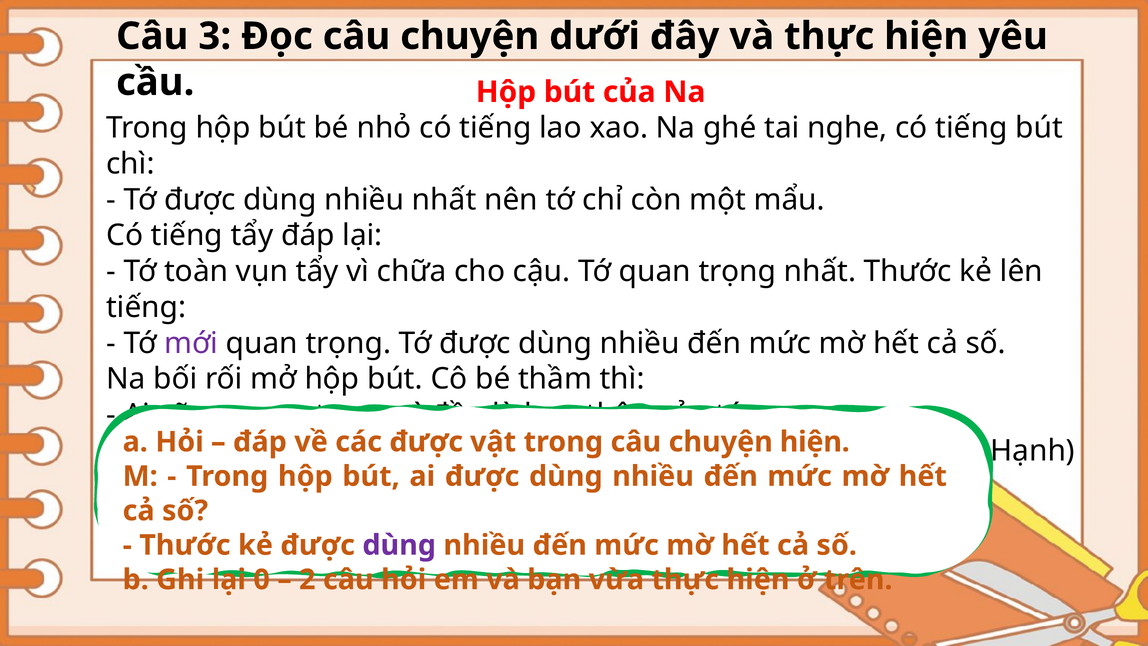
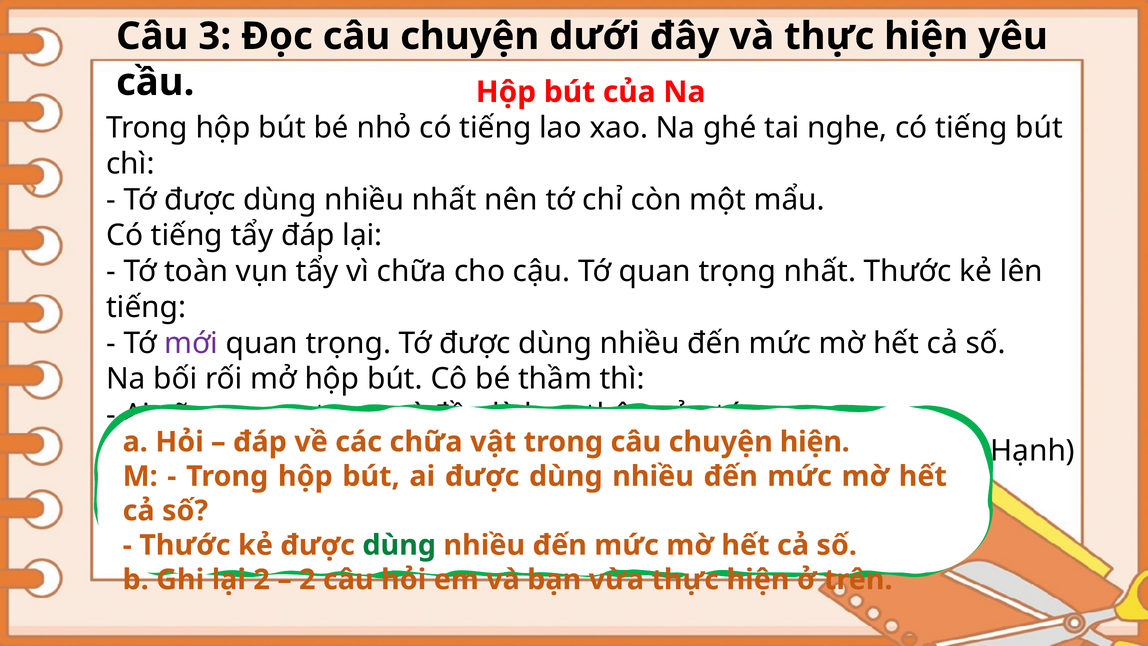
các được: được -> chữa
dùng at (399, 545) colour: purple -> green
lại 0: 0 -> 2
